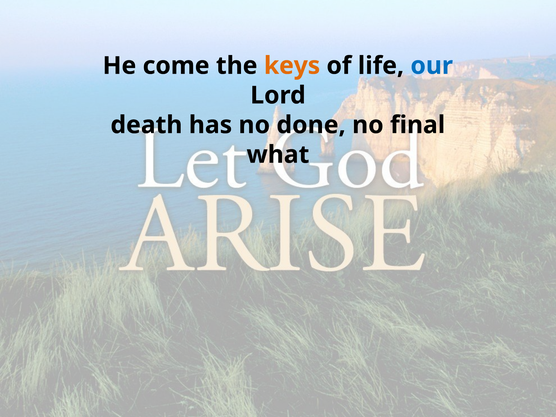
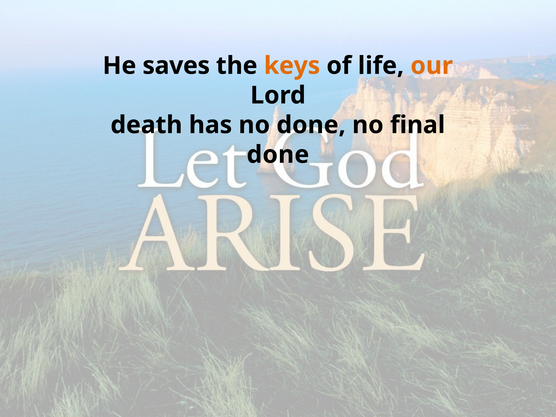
come: come -> saves
our colour: blue -> orange
what at (278, 155): what -> done
